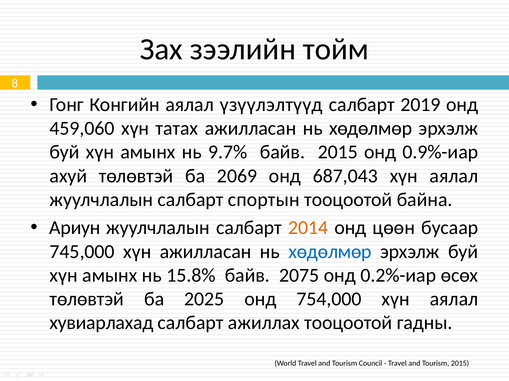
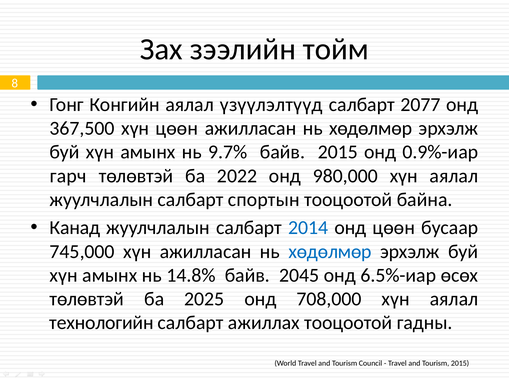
2019: 2019 -> 2077
459,060: 459,060 -> 367,500
хүн татах: татах -> цөөн
ахуй: ахуй -> гарч
2069: 2069 -> 2022
687,043: 687,043 -> 980,000
Ариун: Ариун -> Канад
2014 colour: orange -> blue
15.8%: 15.8% -> 14.8%
2075: 2075 -> 2045
0.2%-иар: 0.2%-иар -> 6.5%-иар
754,000: 754,000 -> 708,000
хувиарлахад: хувиарлахад -> технологийн
